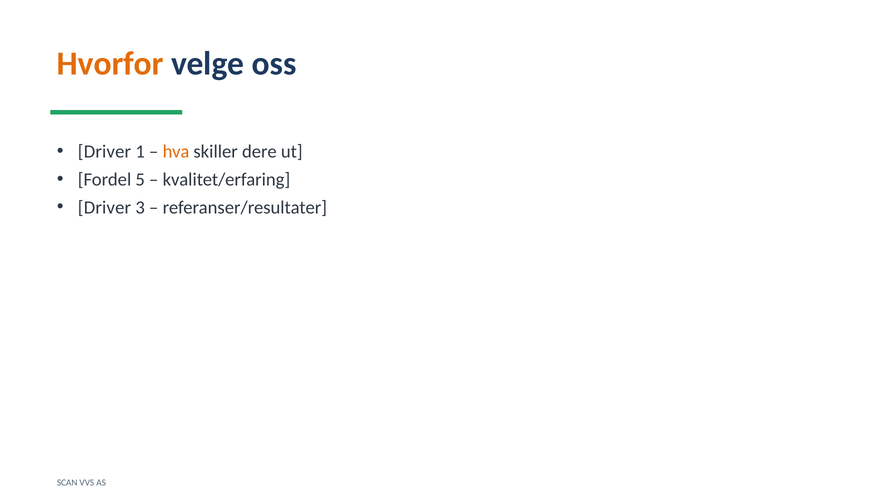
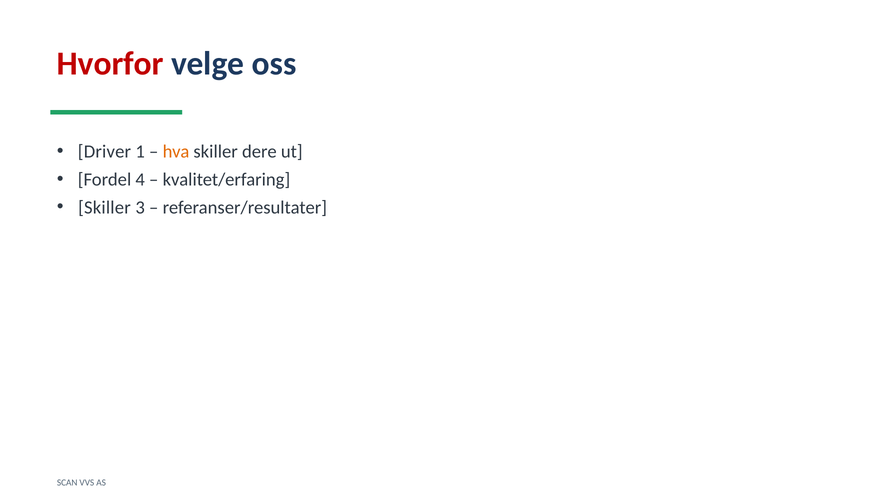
Hvorfor colour: orange -> red
5: 5 -> 4
Driver at (104, 207): Driver -> Skiller
